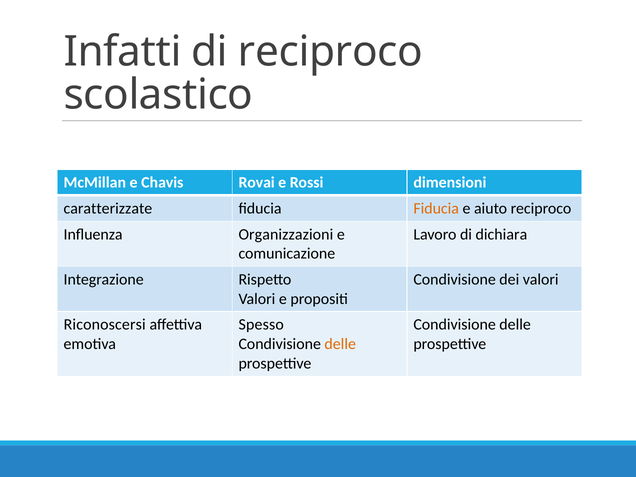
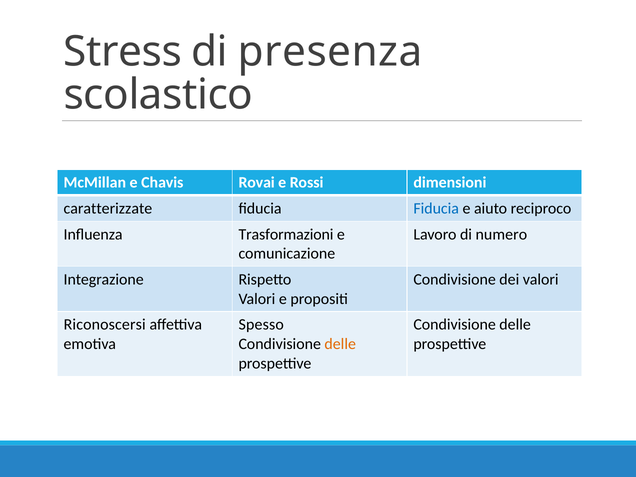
Infatti: Infatti -> Stress
di reciproco: reciproco -> presenza
Fiducia at (436, 208) colour: orange -> blue
Organizzazioni: Organizzazioni -> Trasformazioni
dichiara: dichiara -> numero
